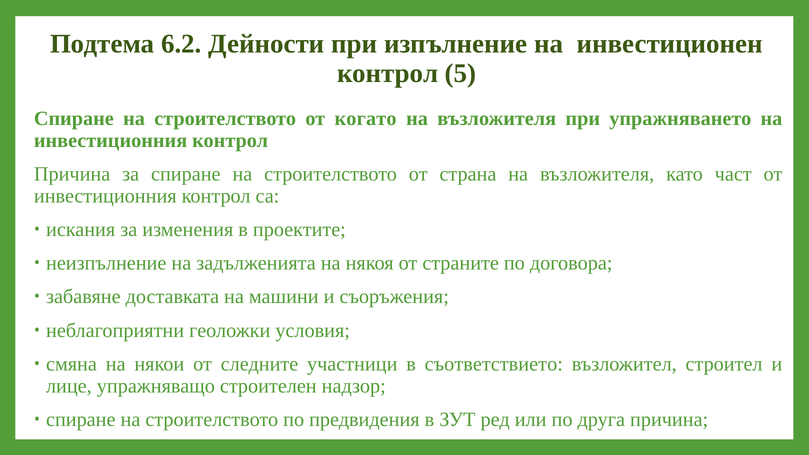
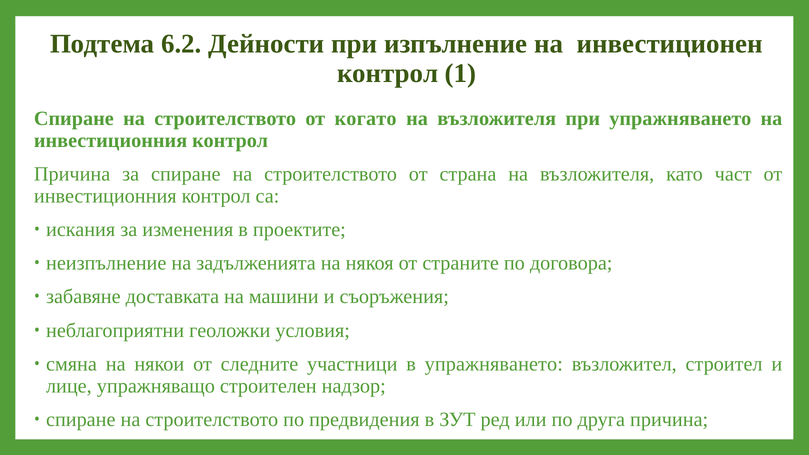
5: 5 -> 1
в съответствието: съответствието -> упражняването
